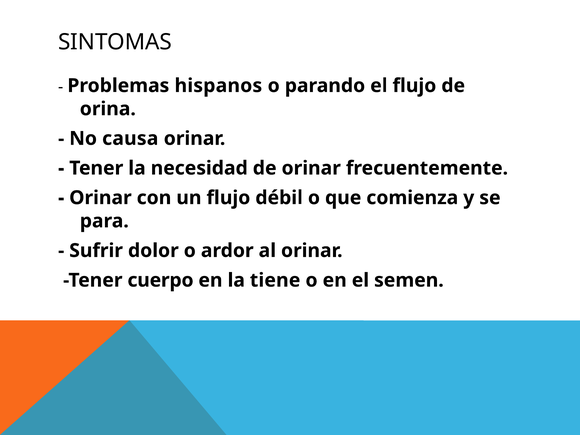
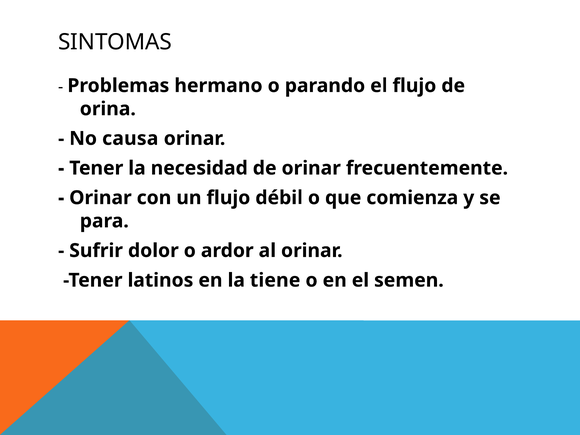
hispanos: hispanos -> hermano
cuerpo: cuerpo -> latinos
